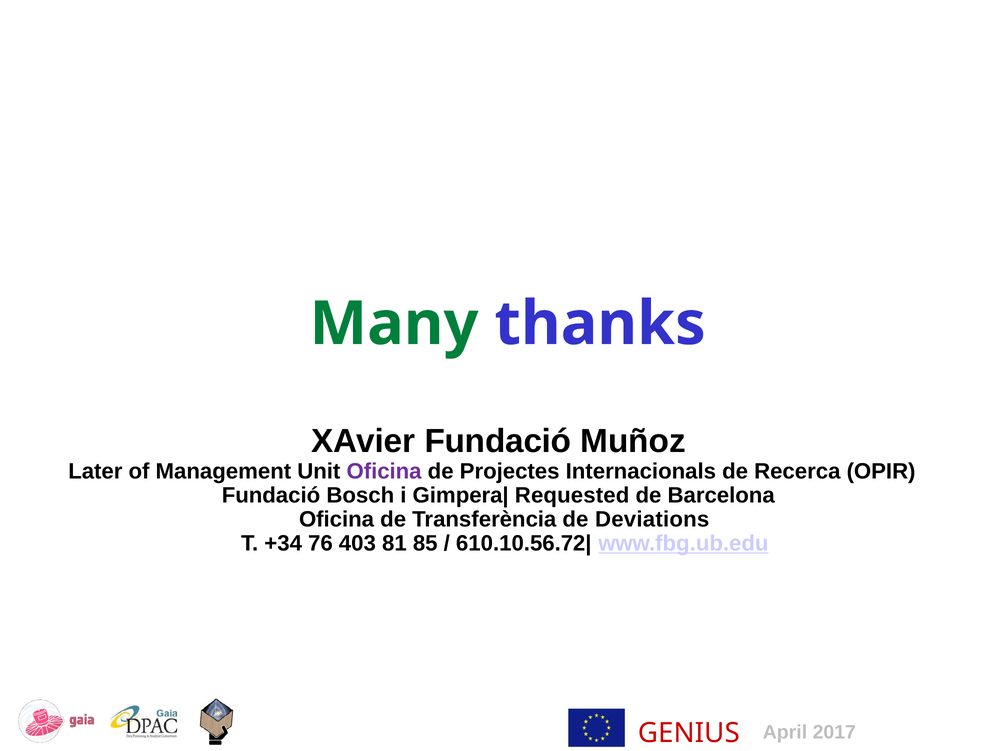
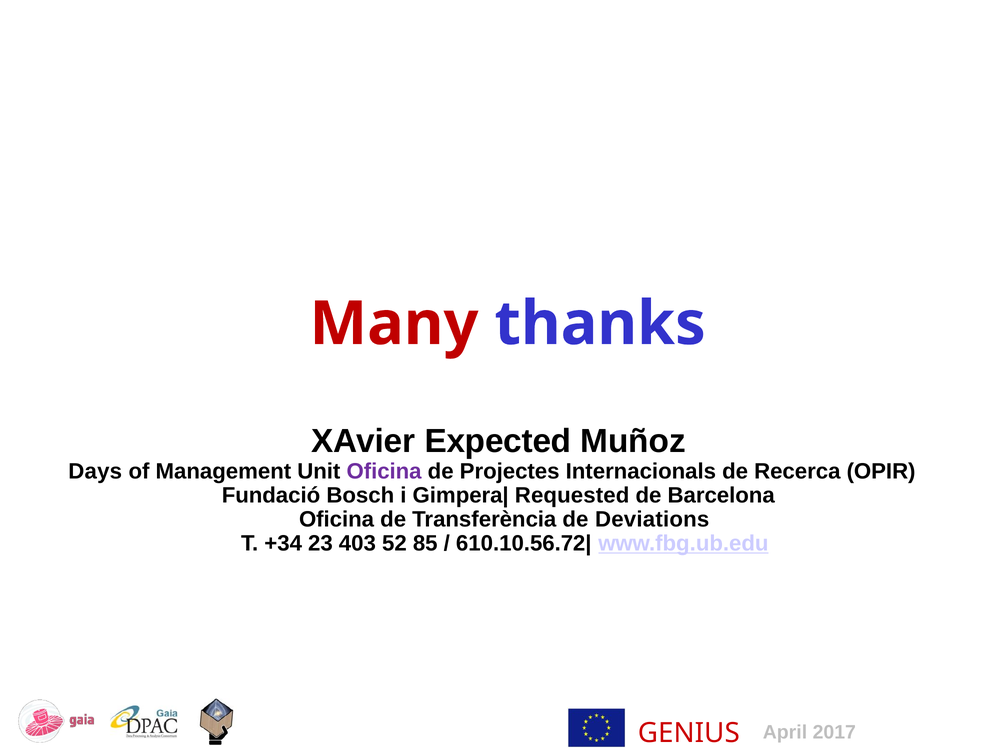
Many colour: green -> red
XAvier Fundació: Fundació -> Expected
Later: Later -> Days
76: 76 -> 23
81: 81 -> 52
